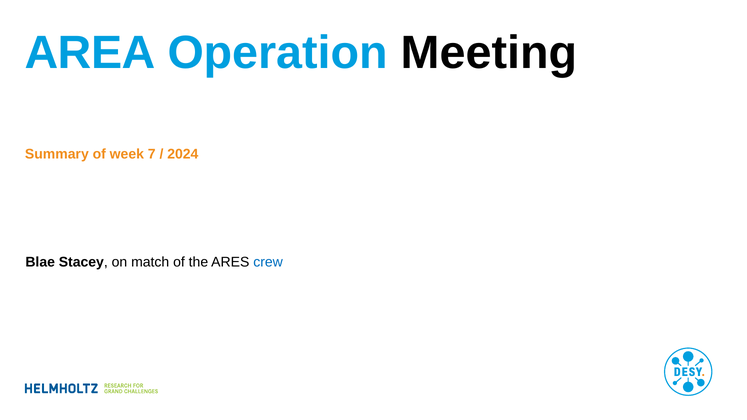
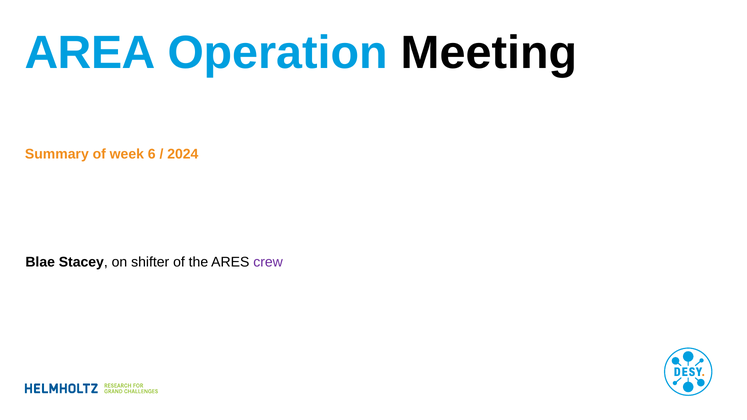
7: 7 -> 6
match: match -> shifter
crew colour: blue -> purple
